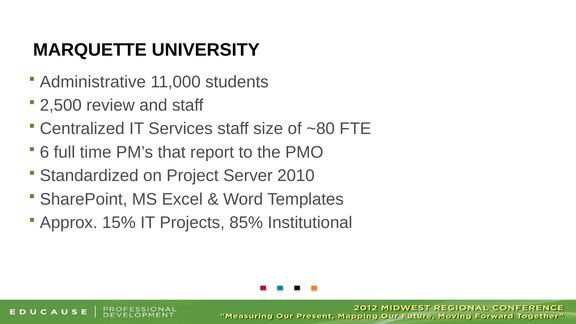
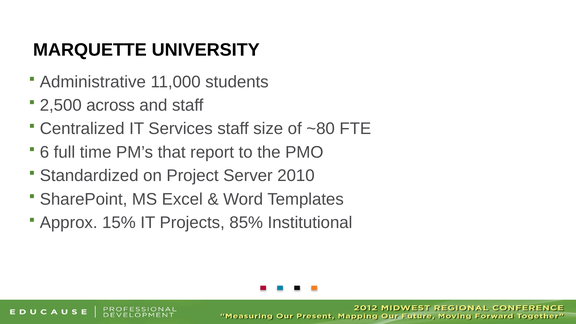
review: review -> across
